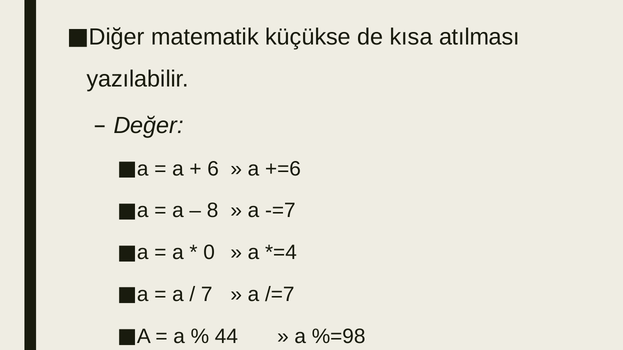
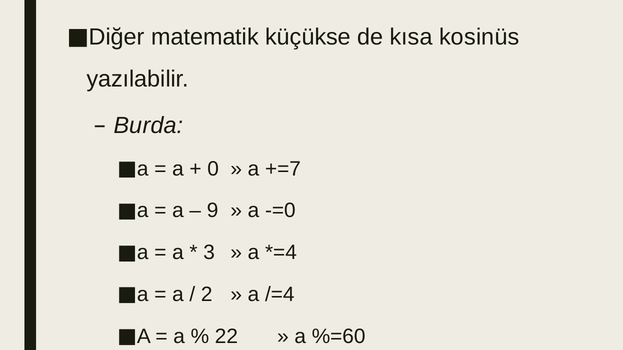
atılması: atılması -> kosinüs
Değer: Değer -> Burda
6: 6 -> 0
+=6: +=6 -> +=7
8: 8 -> 9
-=7: -=7 -> -=0
0: 0 -> 3
7: 7 -> 2
/=7: /=7 -> /=4
44: 44 -> 22
%=98: %=98 -> %=60
